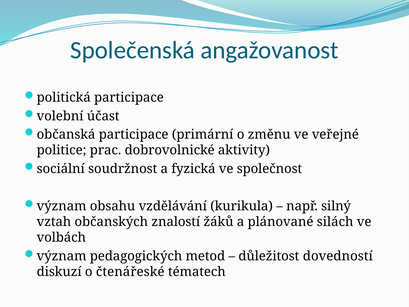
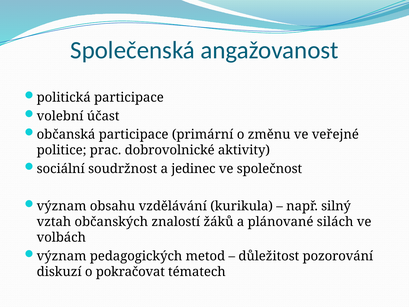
fyzická: fyzická -> jedinec
dovedností: dovedností -> pozorování
čtenářeské: čtenářeské -> pokračovat
